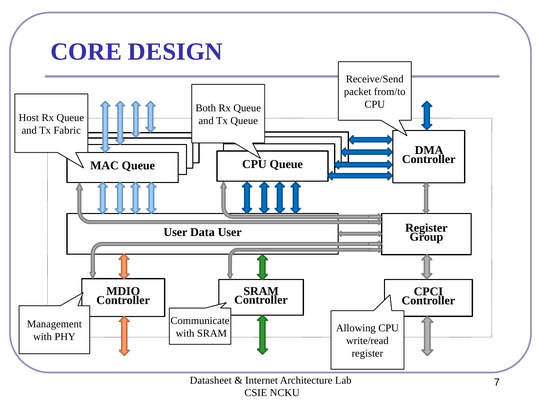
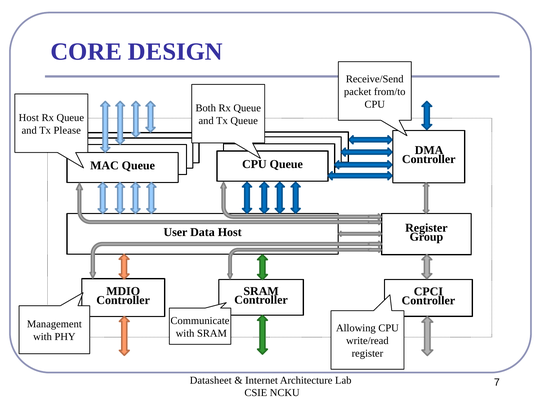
Fabric: Fabric -> Please
Data User: User -> Host
